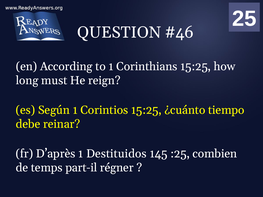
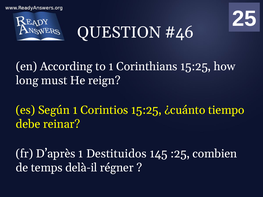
part-il: part-il -> delà-il
